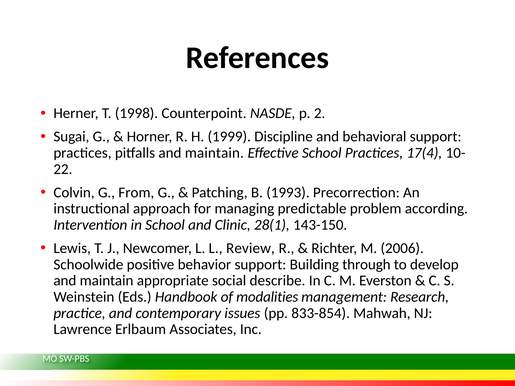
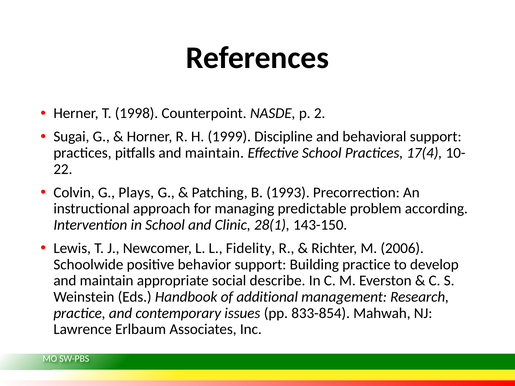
From: From -> Plays
Review: Review -> Fidelity
Building through: through -> practice
modalities: modalities -> additional
